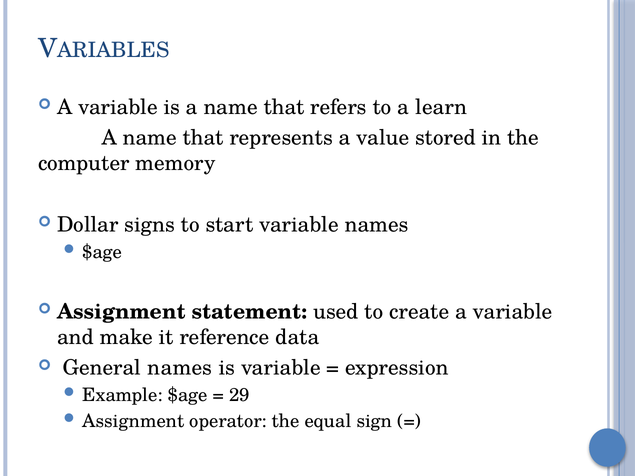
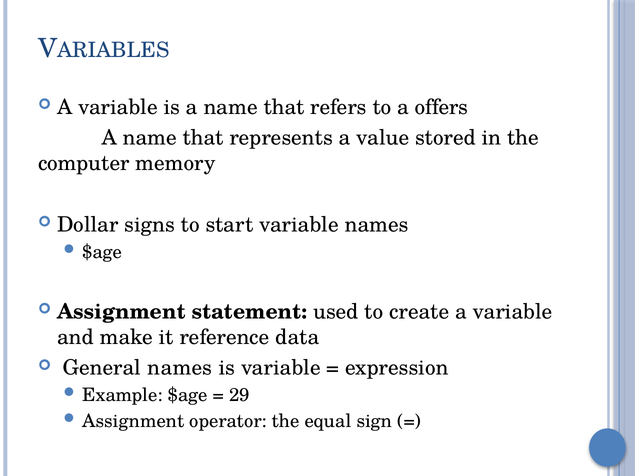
learn: learn -> offers
